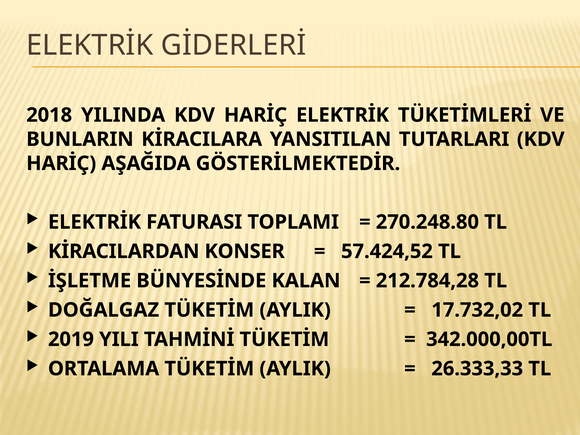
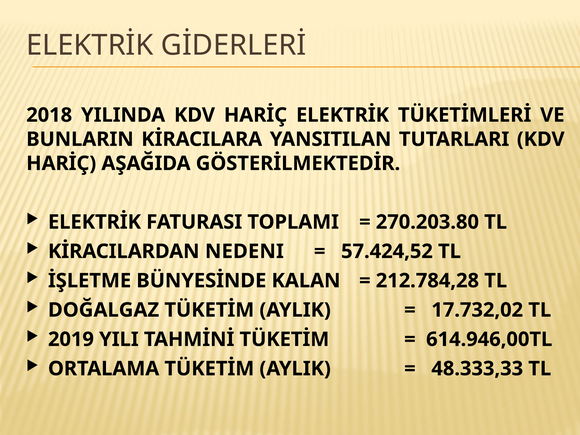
270.248.80: 270.248.80 -> 270.203.80
KONSER: KONSER -> NEDENI
342.000,00TL: 342.000,00TL -> 614.946,00TL
26.333,33: 26.333,33 -> 48.333,33
